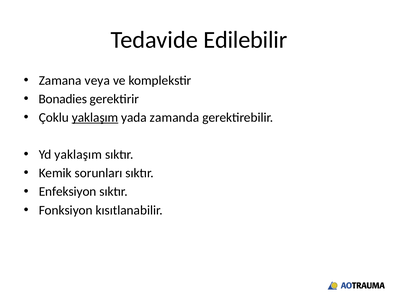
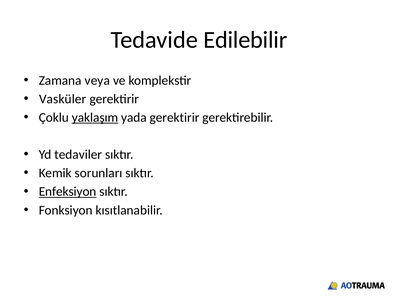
Bonadies: Bonadies -> Vasküler
yada zamanda: zamanda -> gerektirir
Yd yaklaşım: yaklaşım -> tedaviler
Enfeksiyon underline: none -> present
